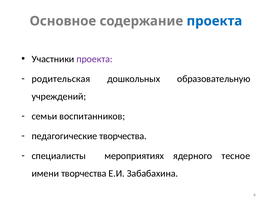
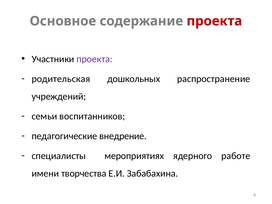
проекта at (214, 21) colour: blue -> red
образовательную: образовательную -> распространение
педагогические творчества: творчества -> внедрение
тесное: тесное -> работе
